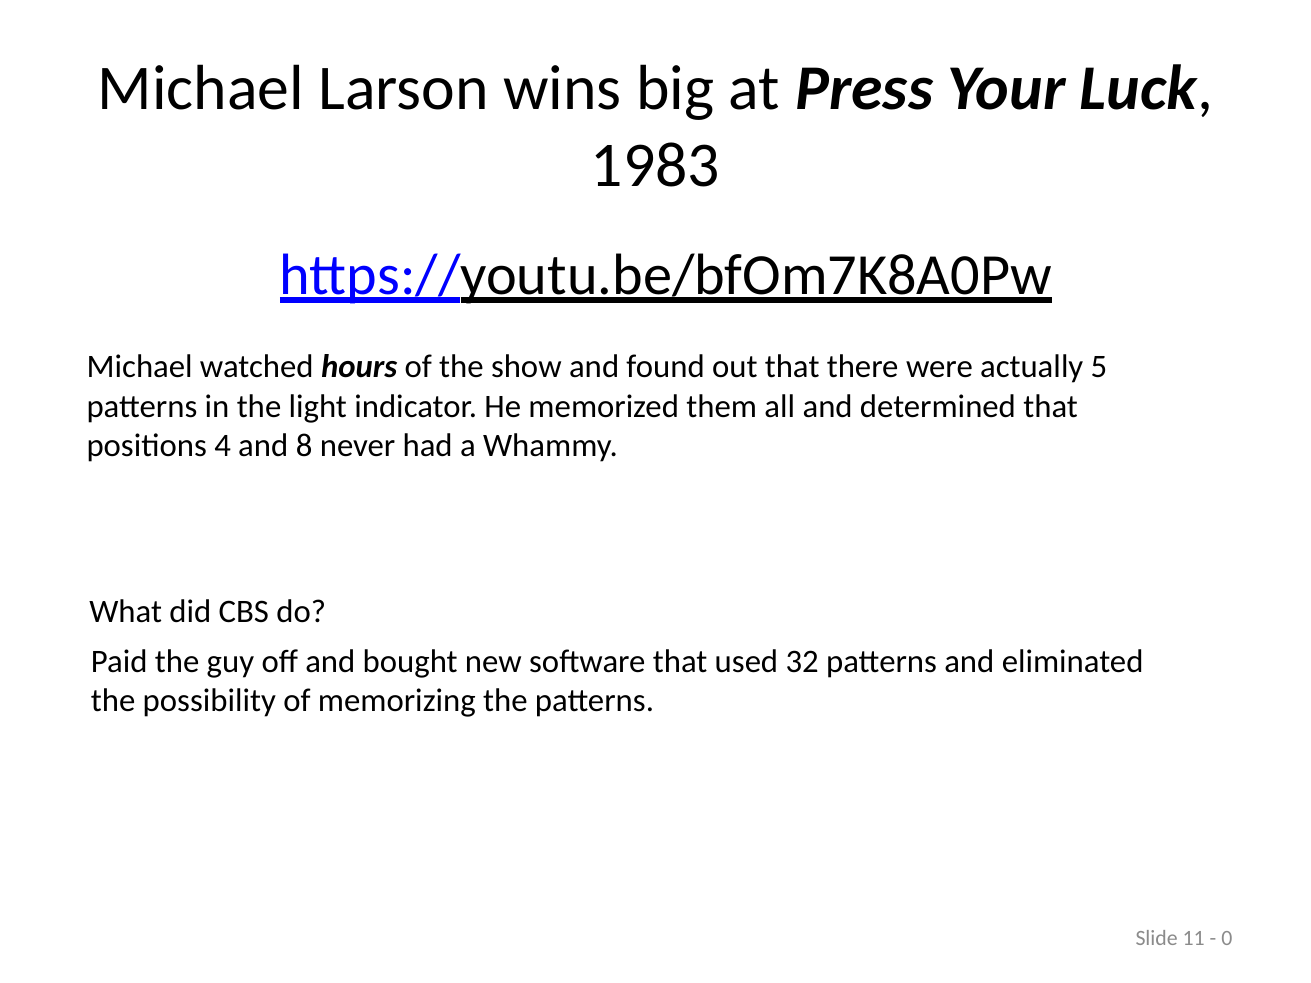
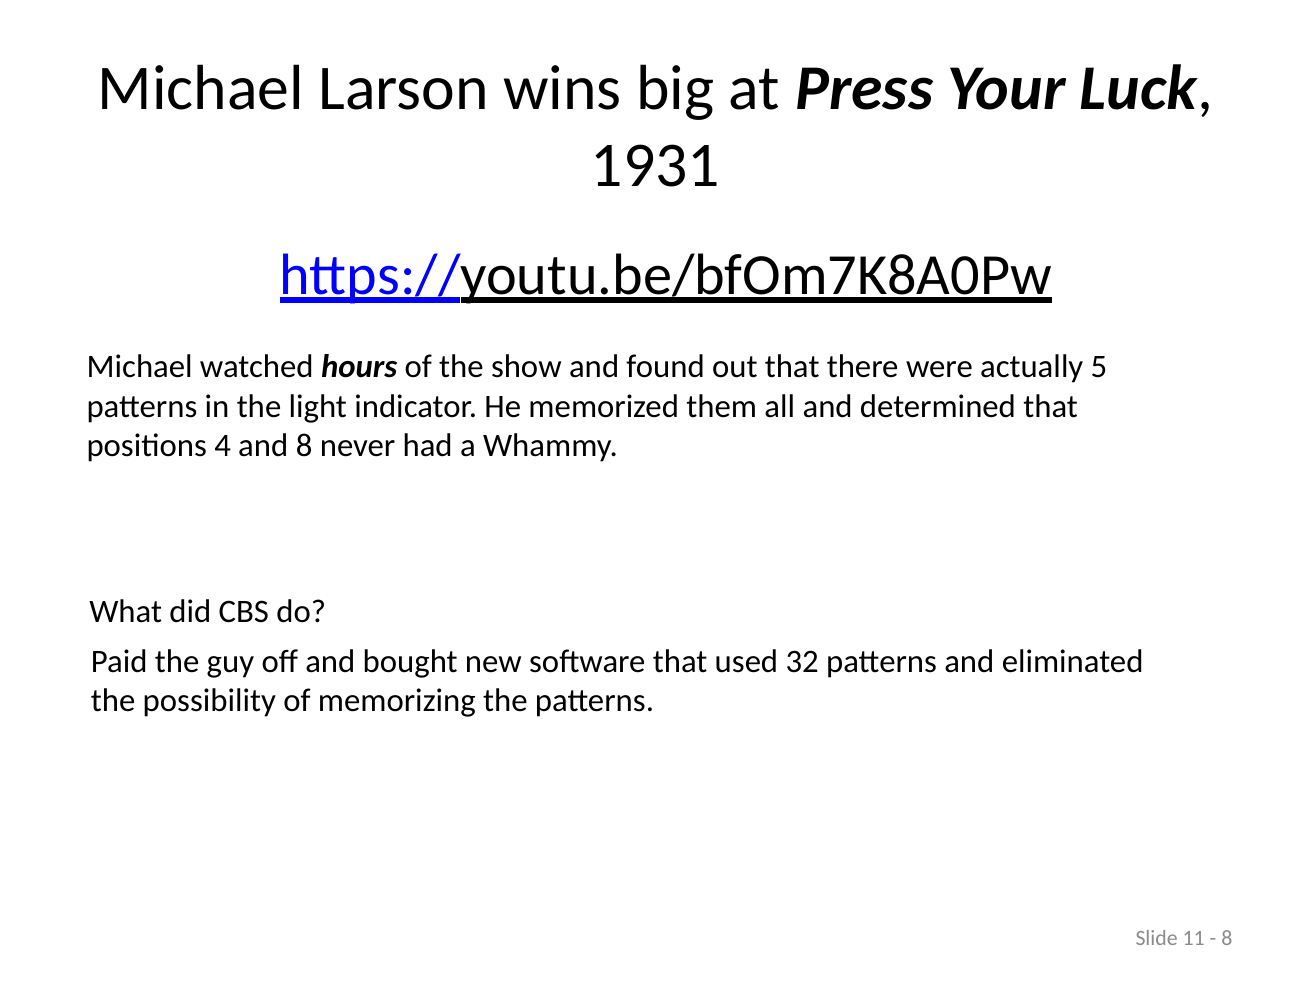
1983: 1983 -> 1931
0 at (1227, 939): 0 -> 8
